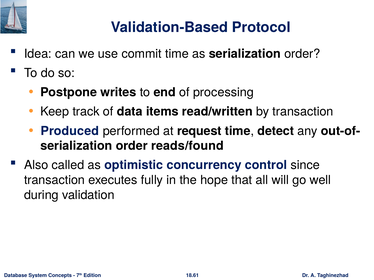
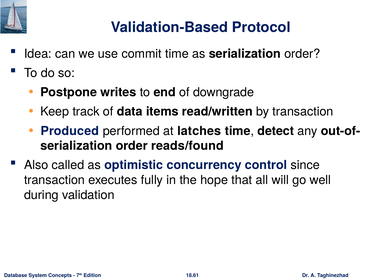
processing: processing -> downgrade
request: request -> latches
